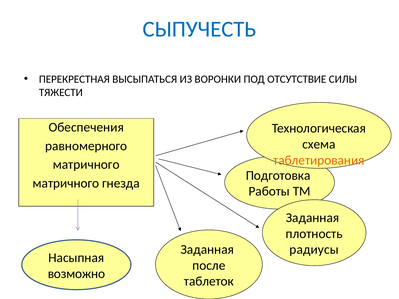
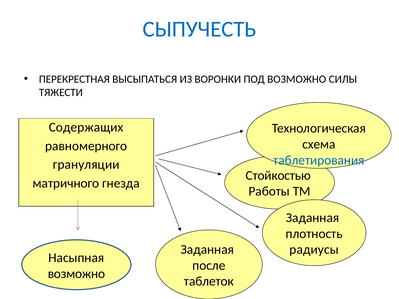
ПОД ОТСУТСТВИЕ: ОТСУТСТВИЕ -> ВОЗМОЖНО
Обеспечения: Обеспечения -> Содержащих
таблетирования colour: orange -> blue
матричного at (86, 165): матричного -> грануляции
Подготовка: Подготовка -> Стойкостью
